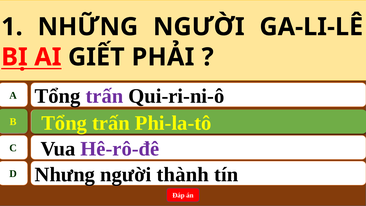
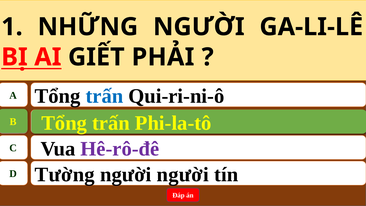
trấn at (104, 96) colour: purple -> blue
Nhưng: Nhưng -> Tường
người thành: thành -> người
